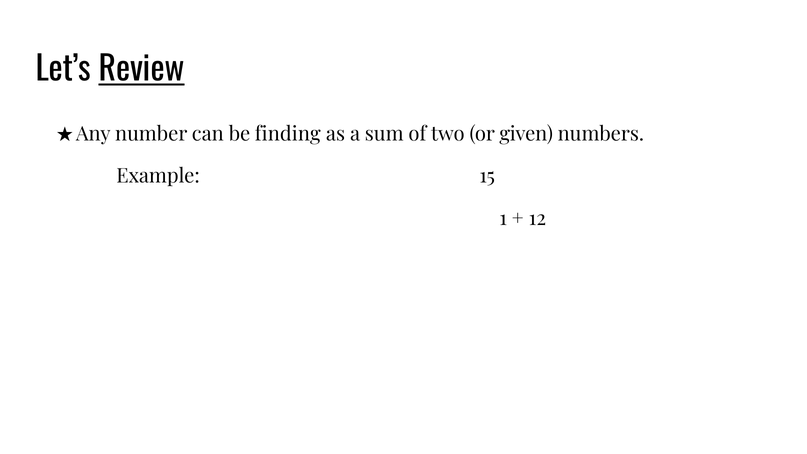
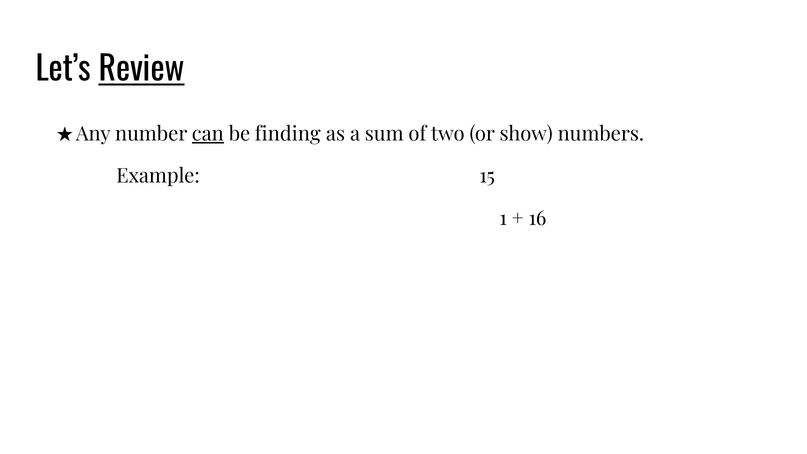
can underline: none -> present
given: given -> show
12: 12 -> 16
